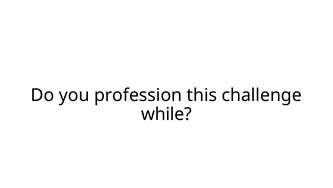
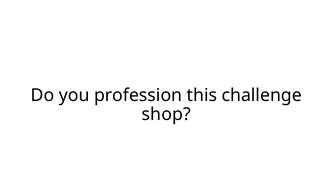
while: while -> shop
